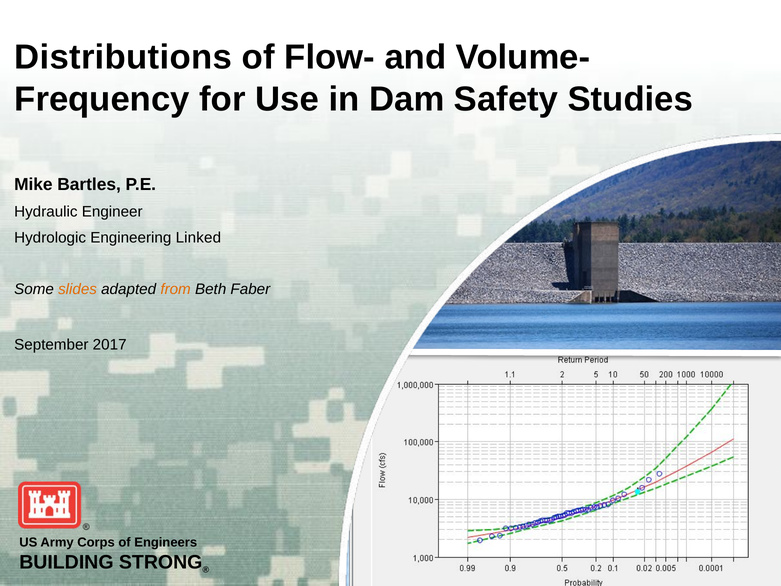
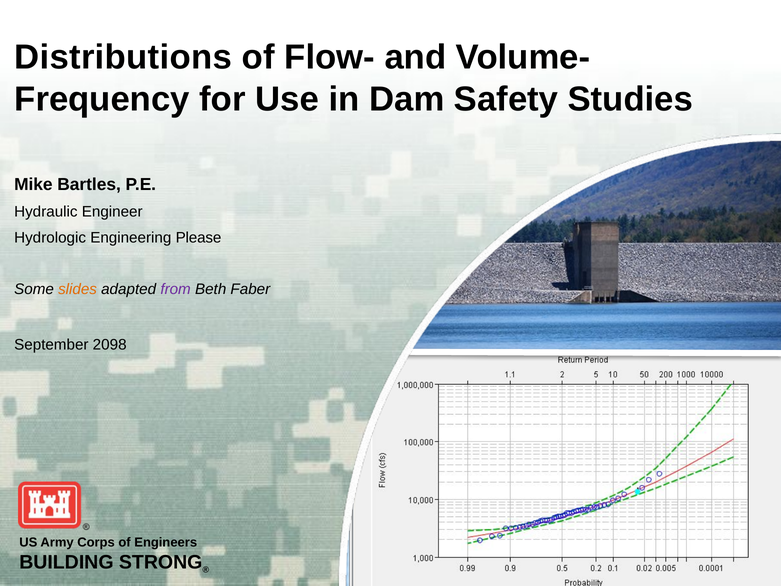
Linked: Linked -> Please
from colour: orange -> purple
2017: 2017 -> 2098
